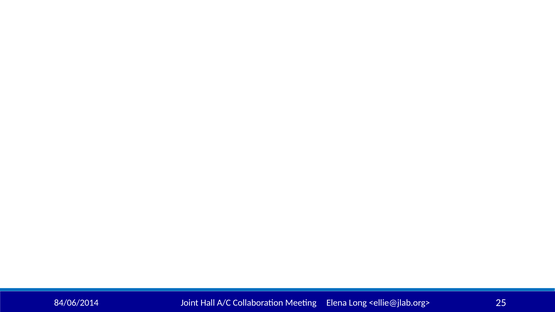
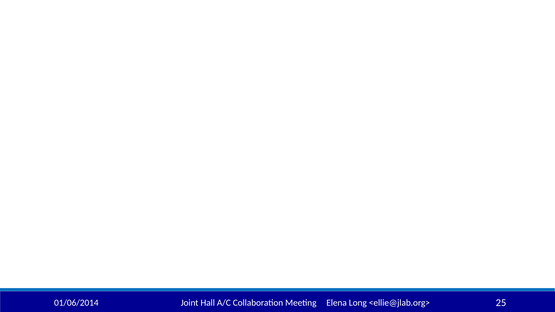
84/06/2014: 84/06/2014 -> 01/06/2014
